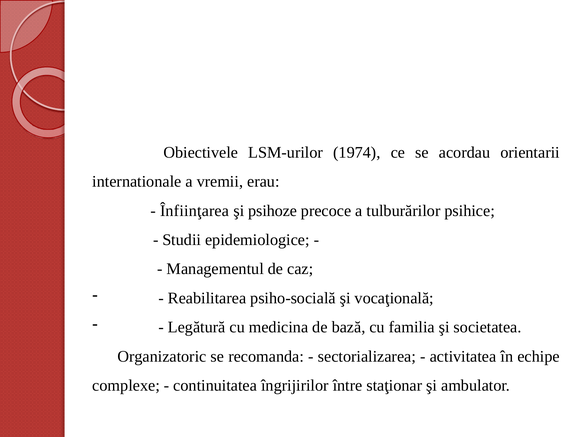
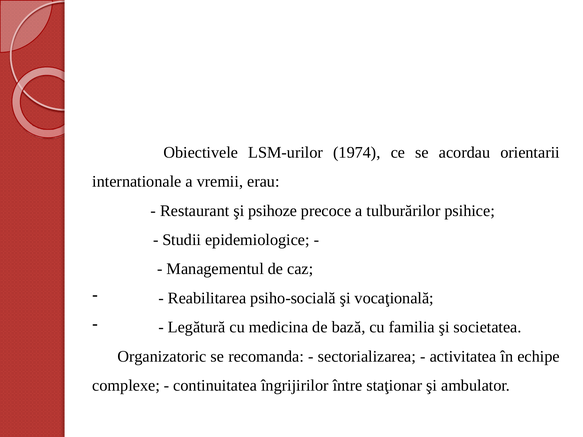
Înfiinţarea: Înfiinţarea -> Restaurant
